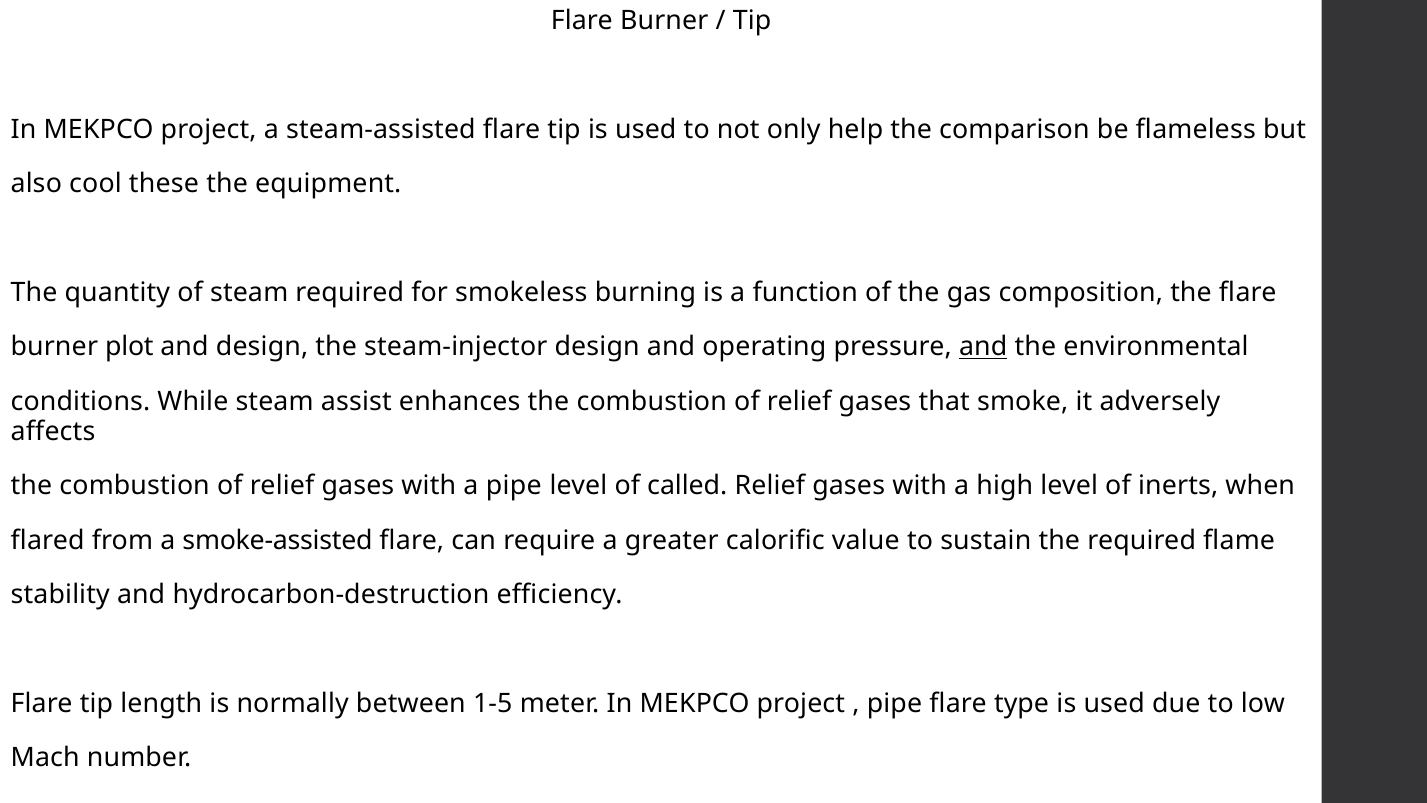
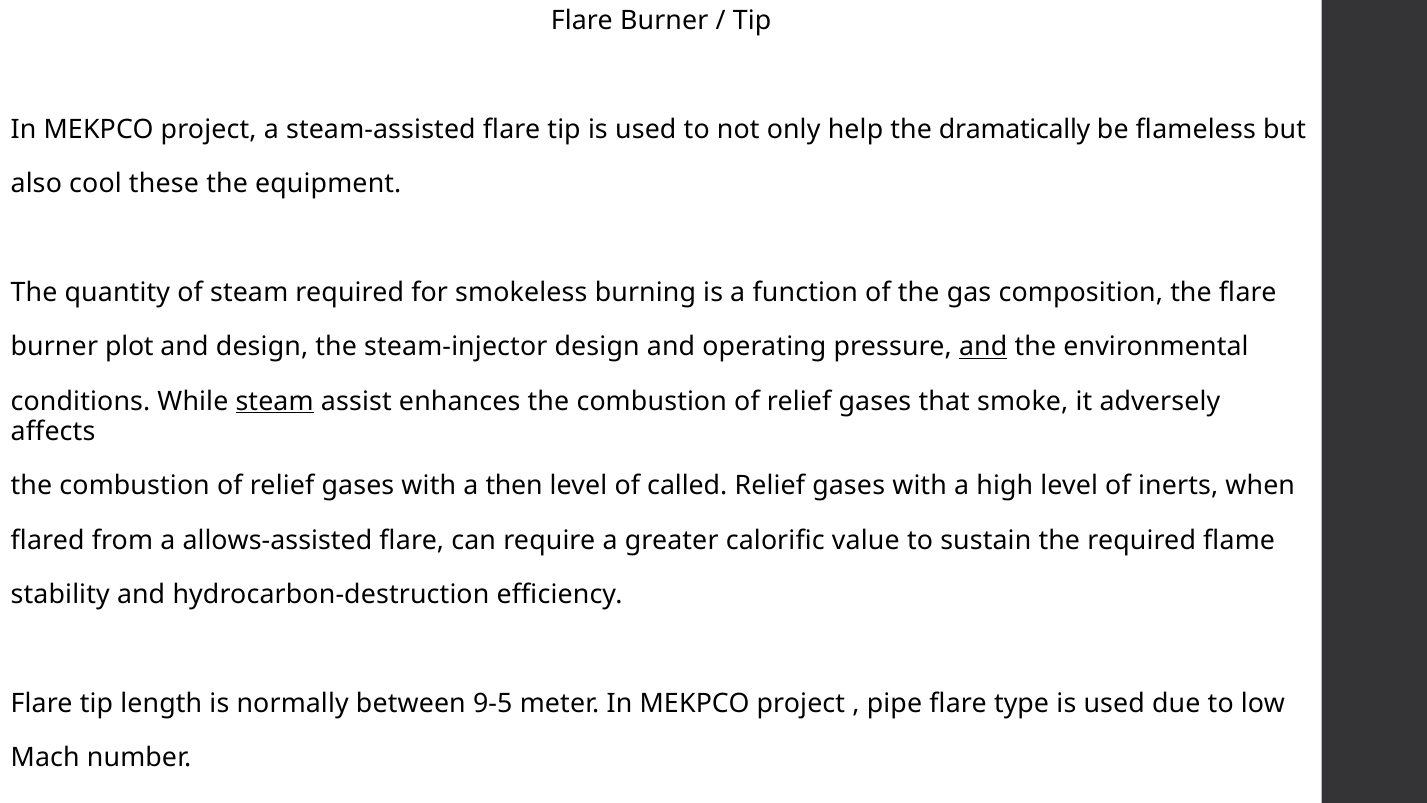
comparison: comparison -> dramatically
steam at (275, 401) underline: none -> present
a pipe: pipe -> then
smoke-assisted: smoke-assisted -> allows-assisted
1-5: 1-5 -> 9-5
